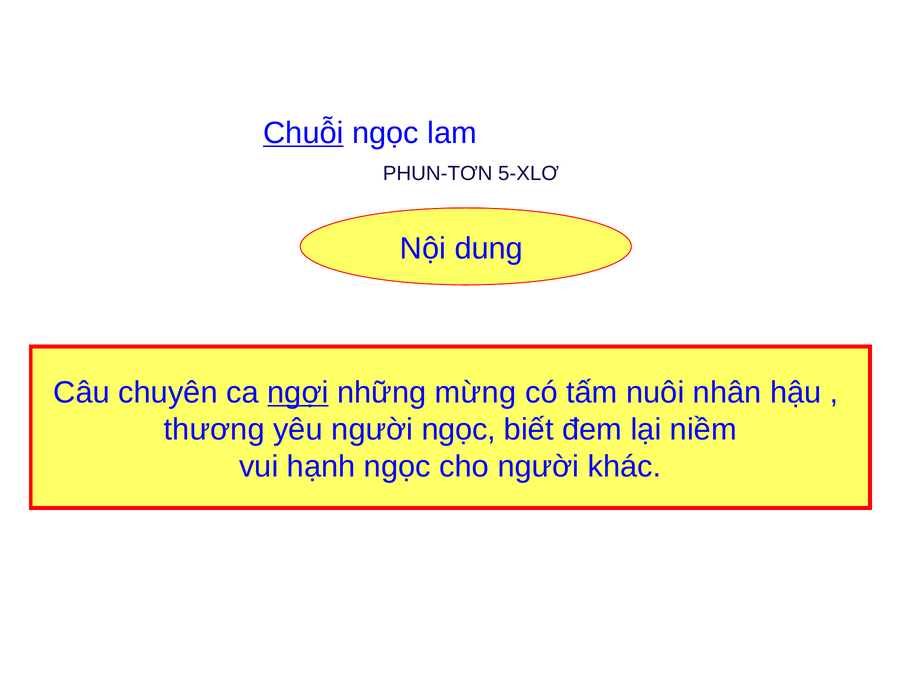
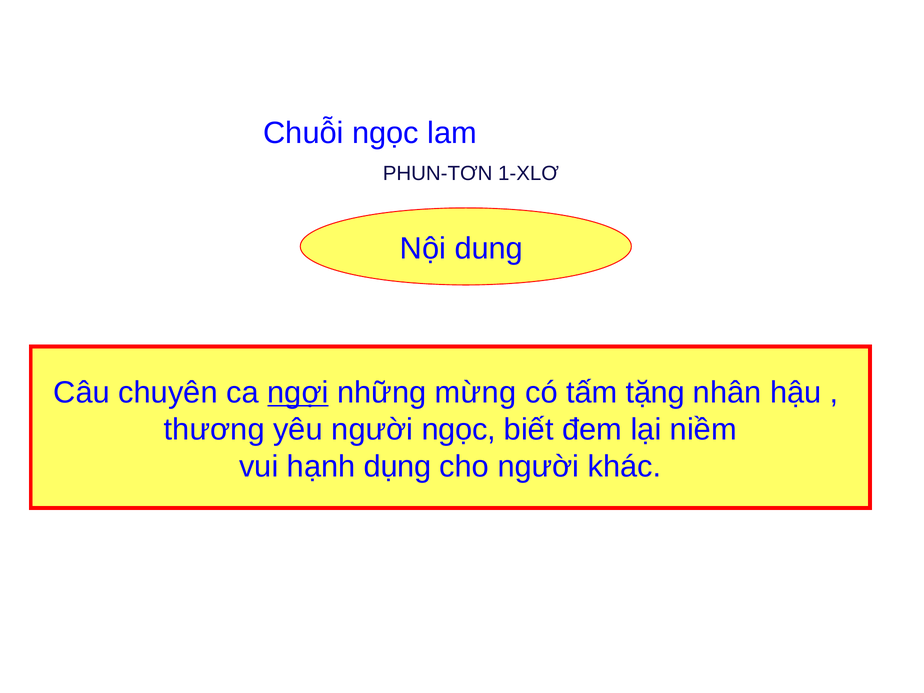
Chuỗi underline: present -> none
5-XLƠ: 5-XLƠ -> 1-XLƠ
nuôi: nuôi -> tặng
hạnh ngọc: ngọc -> dụng
